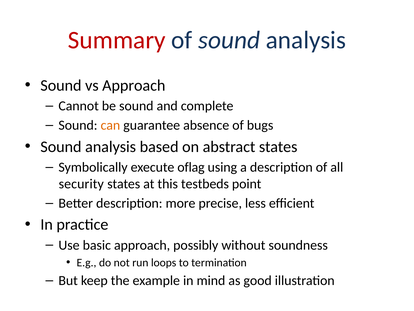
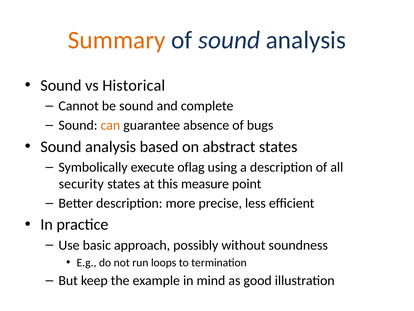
Summary colour: red -> orange
vs Approach: Approach -> Historical
testbeds: testbeds -> measure
